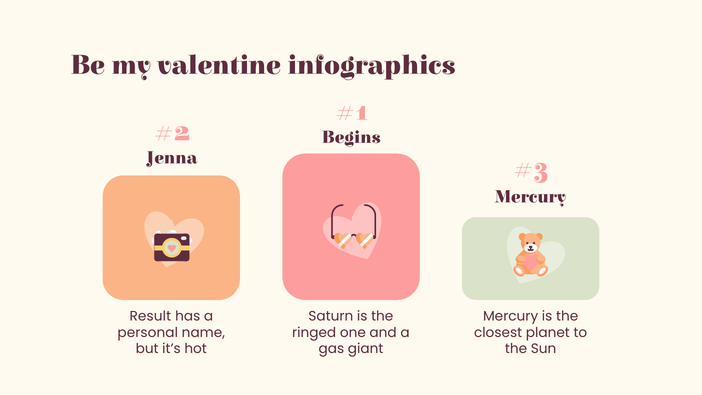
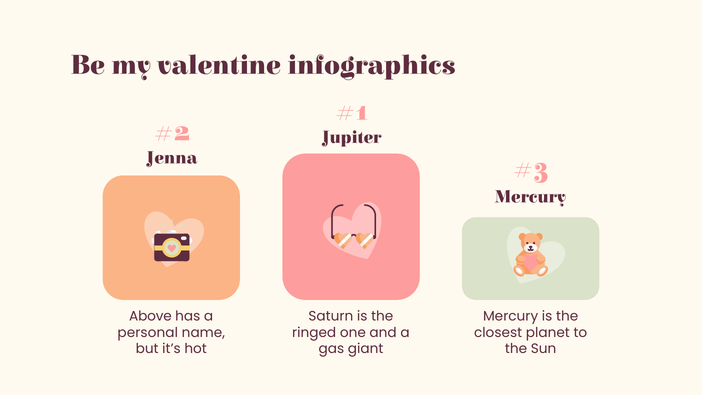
Begins: Begins -> Jupiter
Result: Result -> Above
